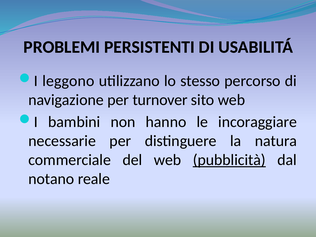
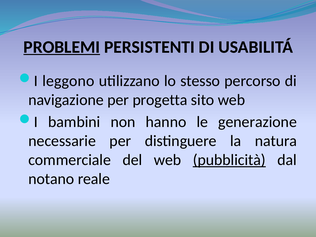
PROBLEMI underline: none -> present
turnover: turnover -> progetta
incoraggiare: incoraggiare -> generazione
